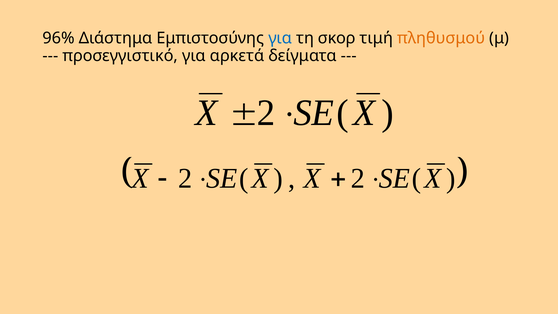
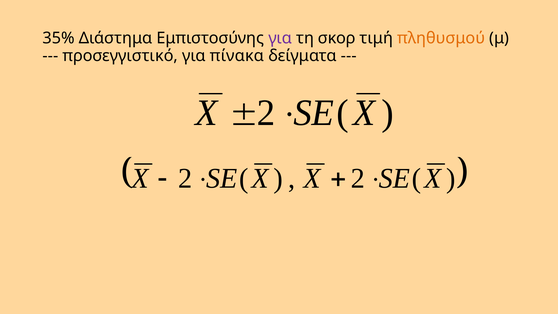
96%: 96% -> 35%
για at (280, 38) colour: blue -> purple
αρκετά: αρκετά -> πίνακα
